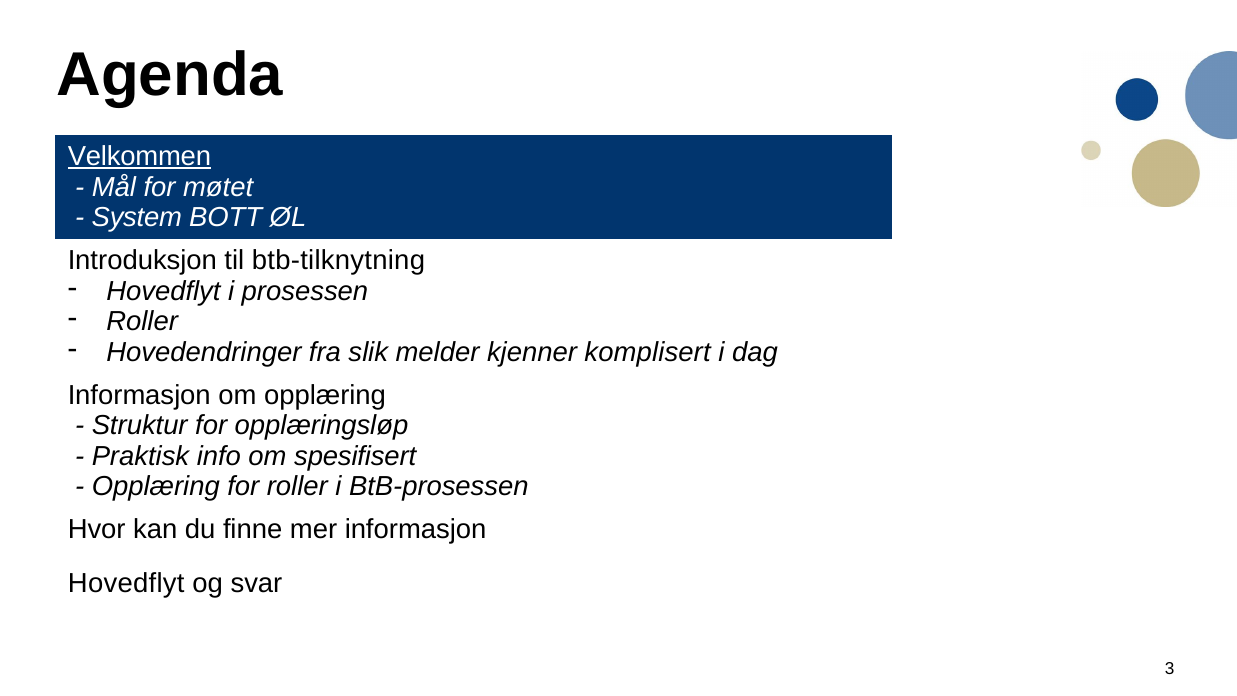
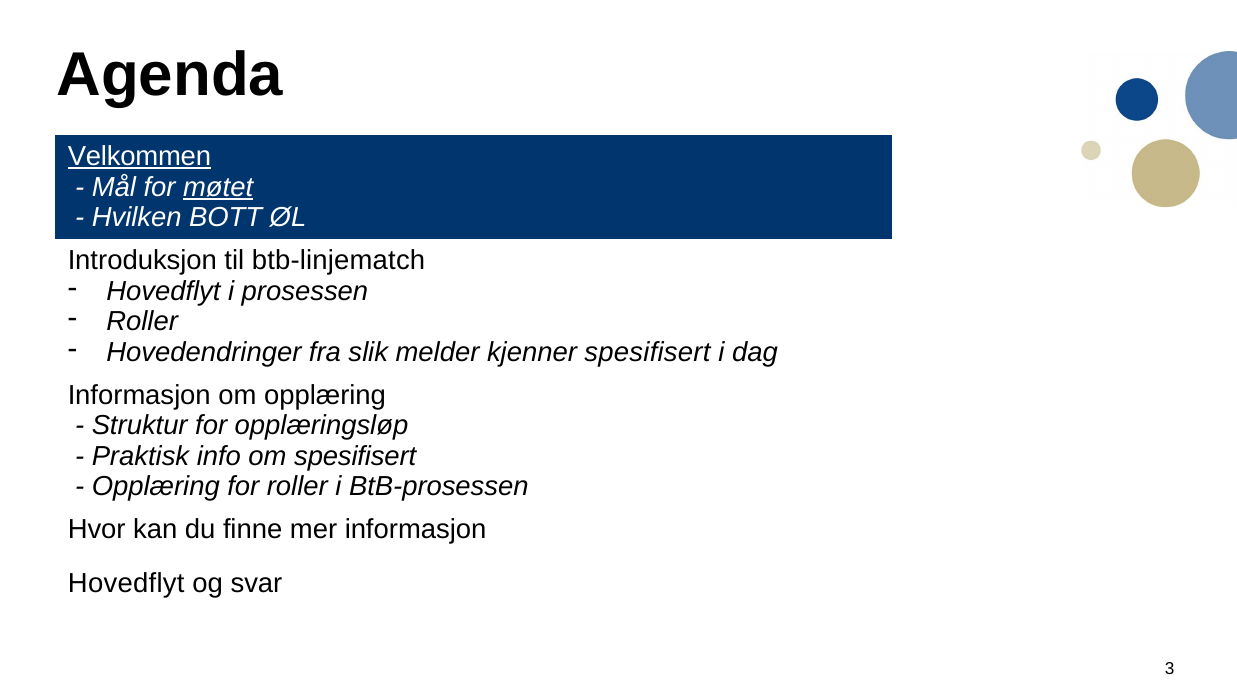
møtet underline: none -> present
System: System -> Hvilken
btb-tilknytning: btb-tilknytning -> btb-linjematch
kjenner komplisert: komplisert -> spesifisert
